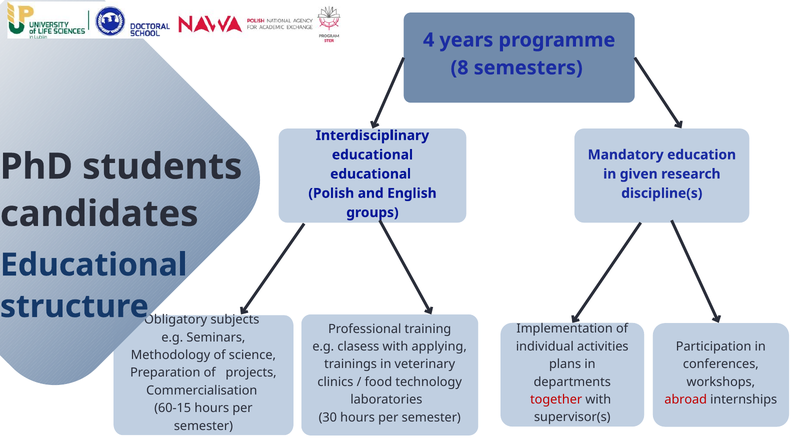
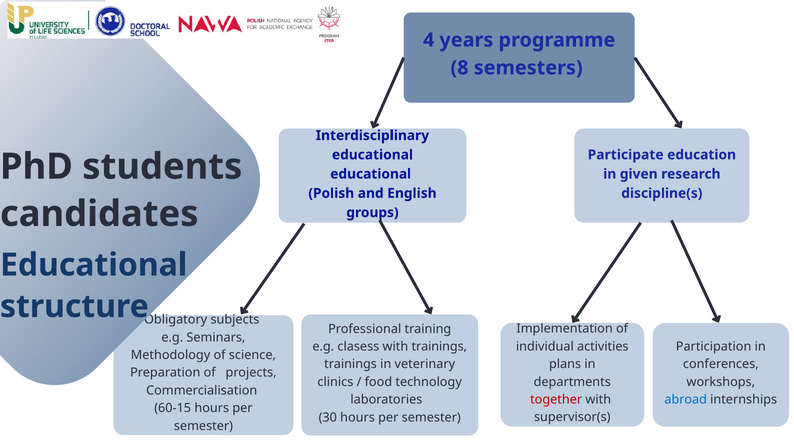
Mandatory: Mandatory -> Participate
with applying: applying -> trainings
abroad colour: red -> blue
